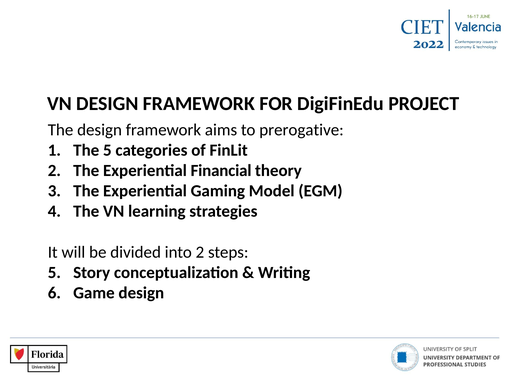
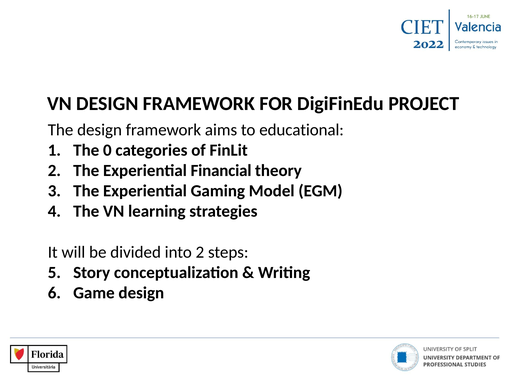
prerogative: prerogative -> educational
The 5: 5 -> 0
